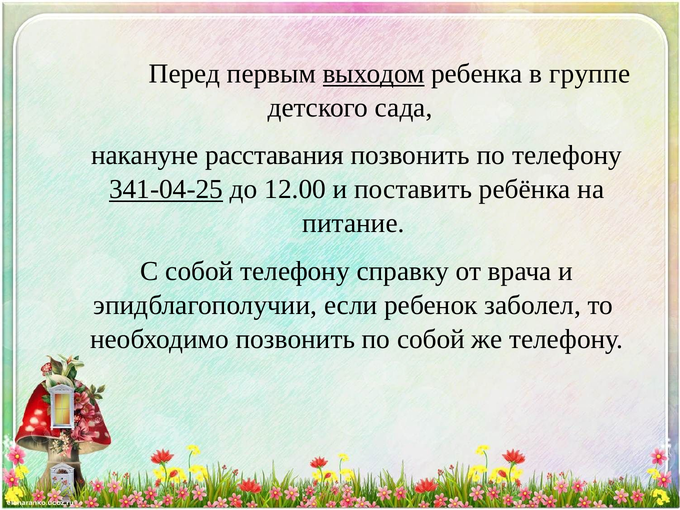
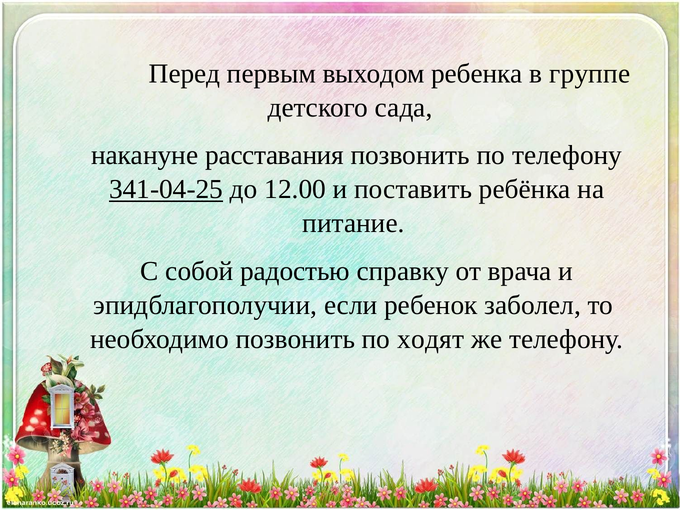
выходом underline: present -> none
собой телефону: телефону -> радостью
по собой: собой -> ходят
